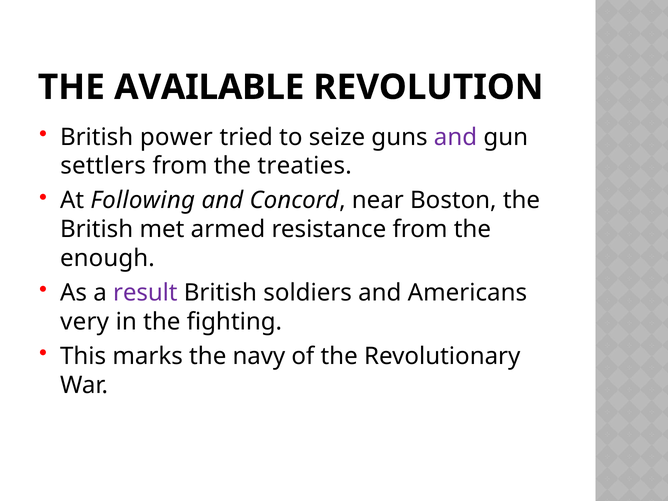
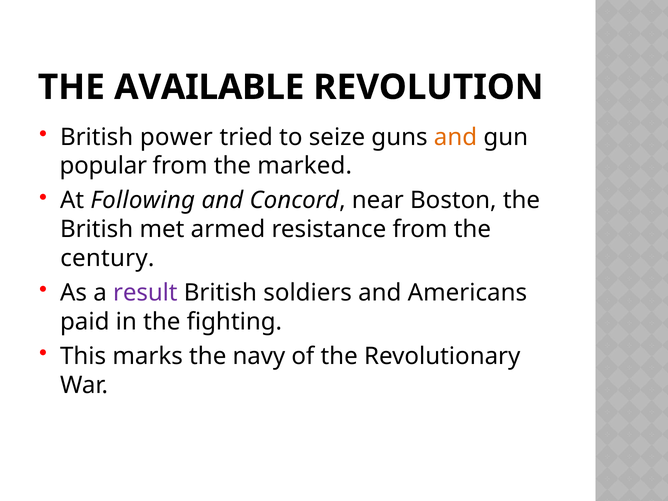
and at (455, 137) colour: purple -> orange
settlers: settlers -> popular
treaties: treaties -> marked
enough: enough -> century
very: very -> paid
